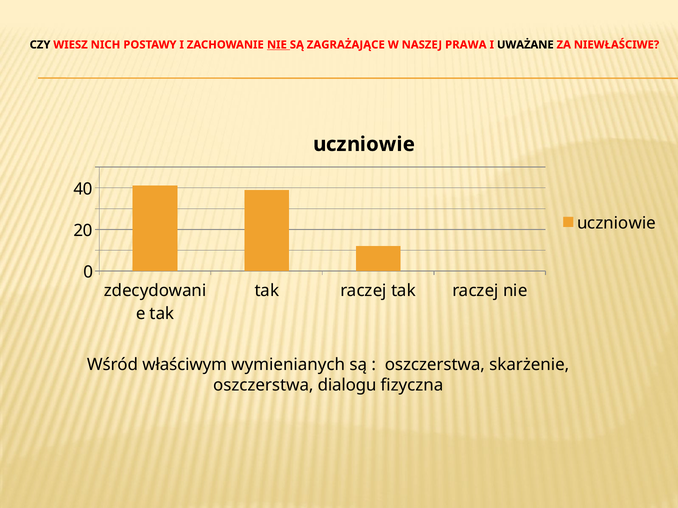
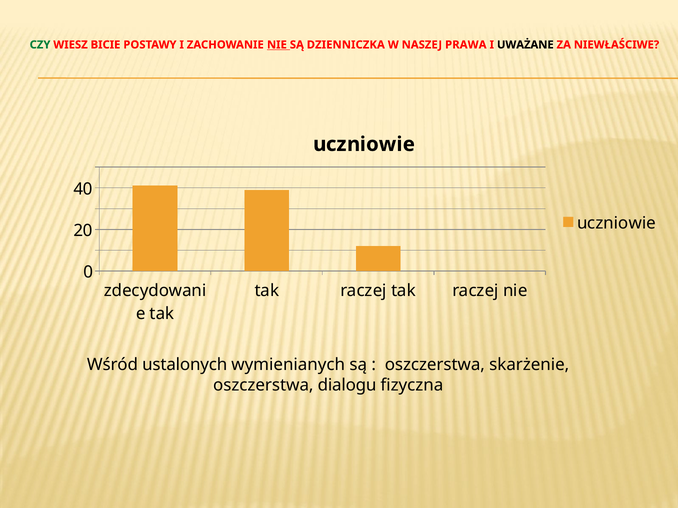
CZY colour: black -> green
NICH: NICH -> BICIE
ZAGRAŻAJĄCE: ZAGRAŻAJĄCE -> DZIENNICZKA
właściwym: właściwym -> ustalonych
